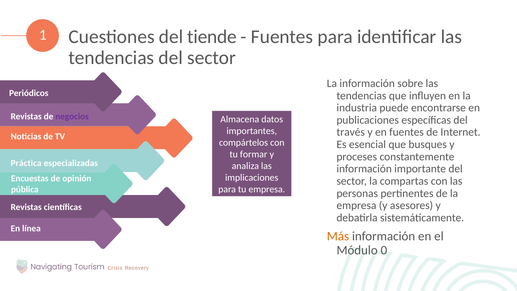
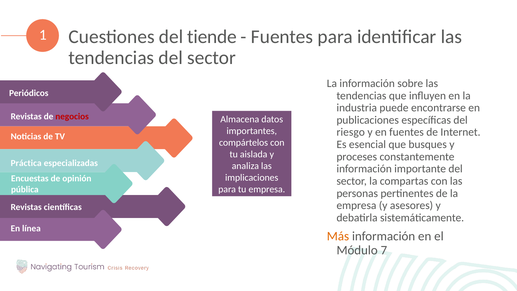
negocios colour: purple -> red
través: través -> riesgo
formar: formar -> aislada
0: 0 -> 7
